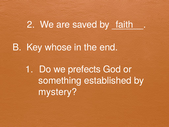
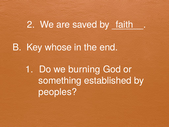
prefects: prefects -> burning
mystery: mystery -> peoples
